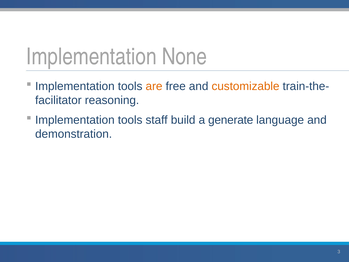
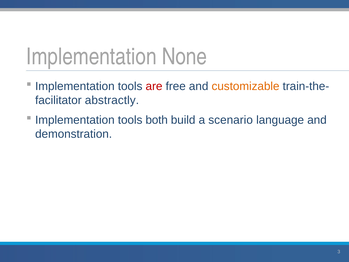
are colour: orange -> red
reasoning: reasoning -> abstractly
staff: staff -> both
generate: generate -> scenario
